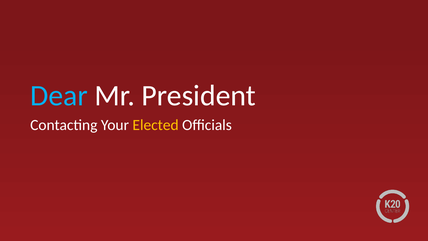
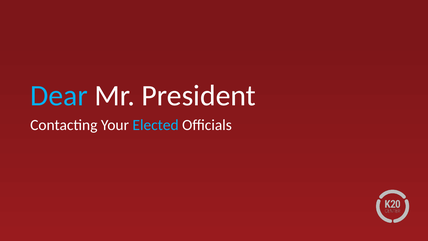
Elected colour: yellow -> light blue
